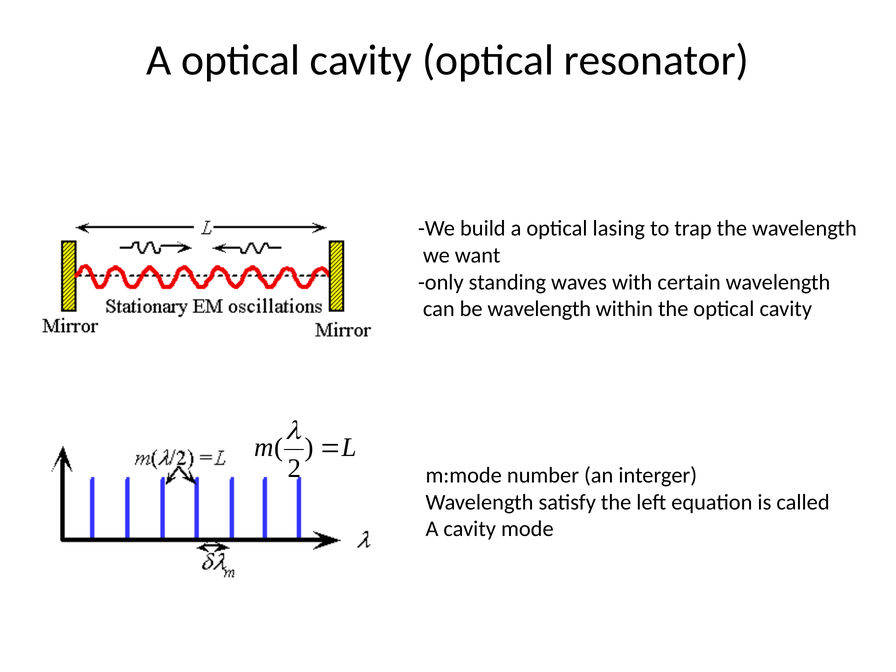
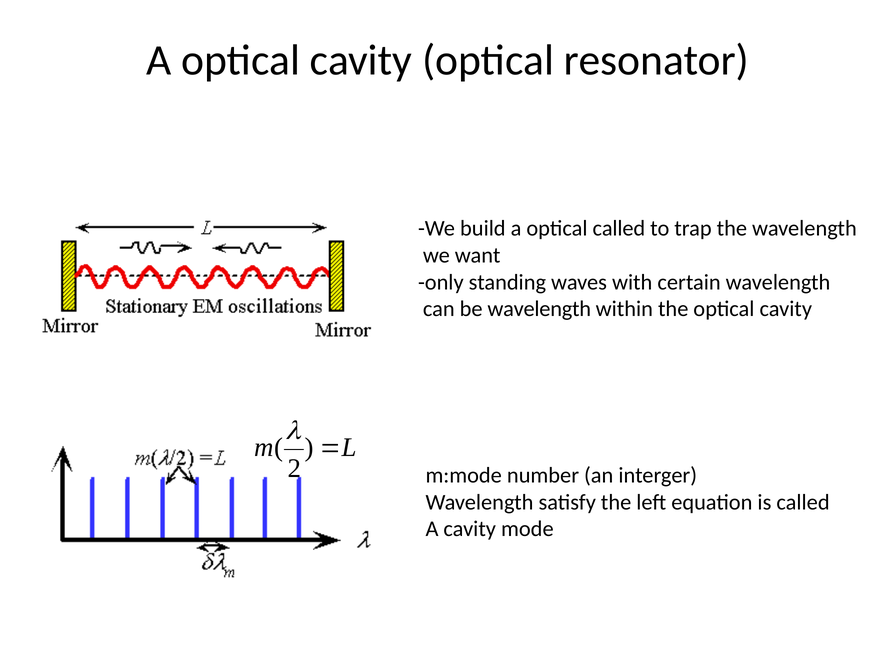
optical lasing: lasing -> called
